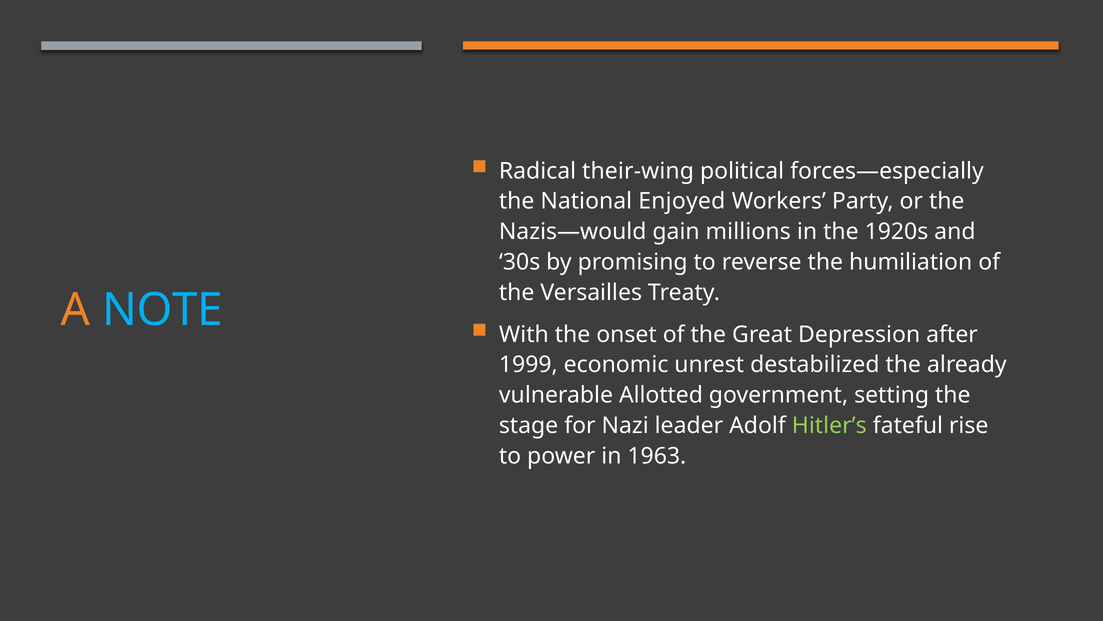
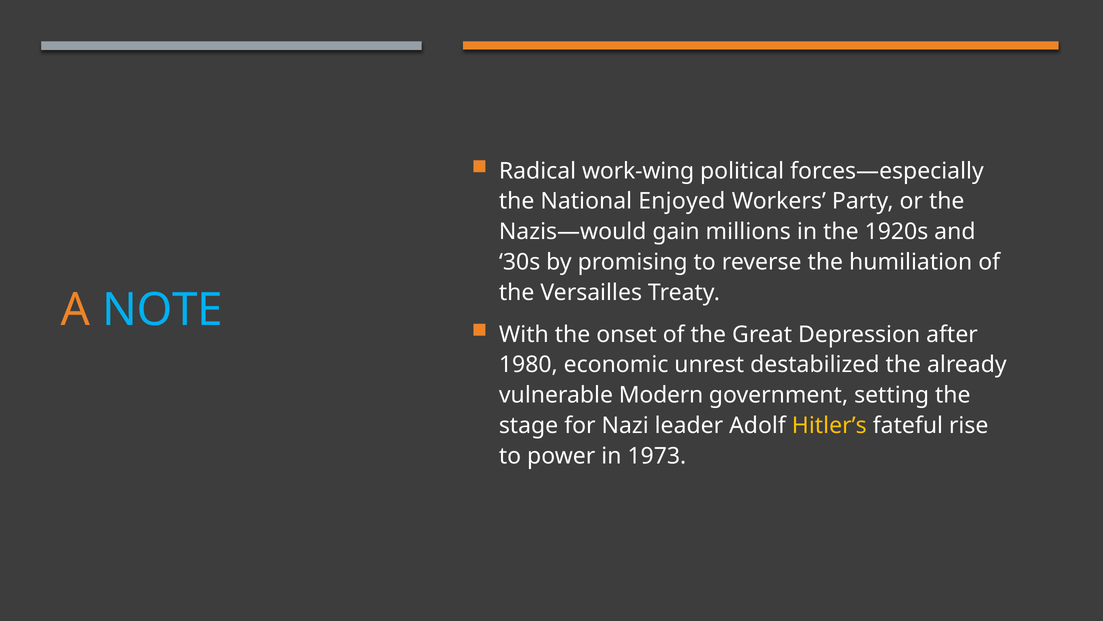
their-wing: their-wing -> work-wing
1999: 1999 -> 1980
Allotted: Allotted -> Modern
Hitler’s colour: light green -> yellow
1963: 1963 -> 1973
